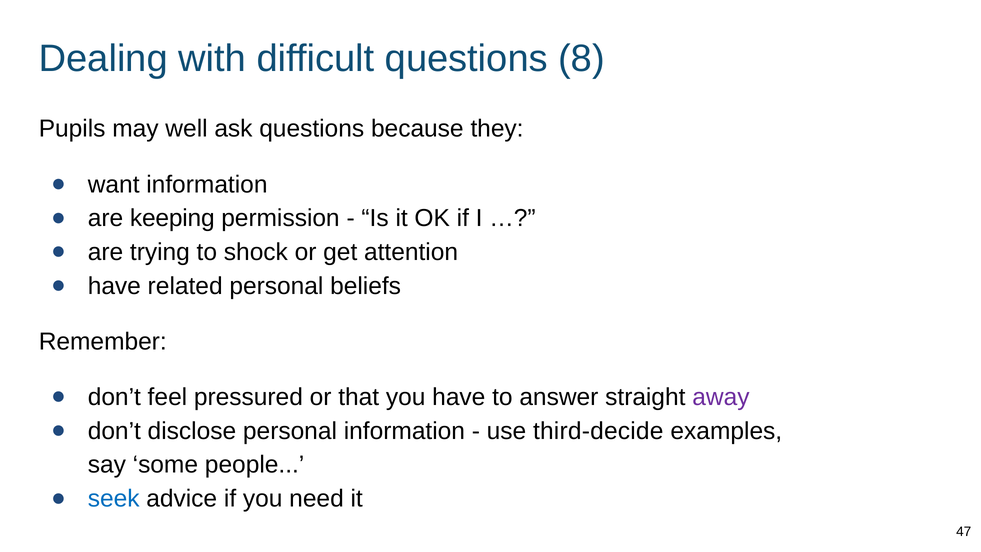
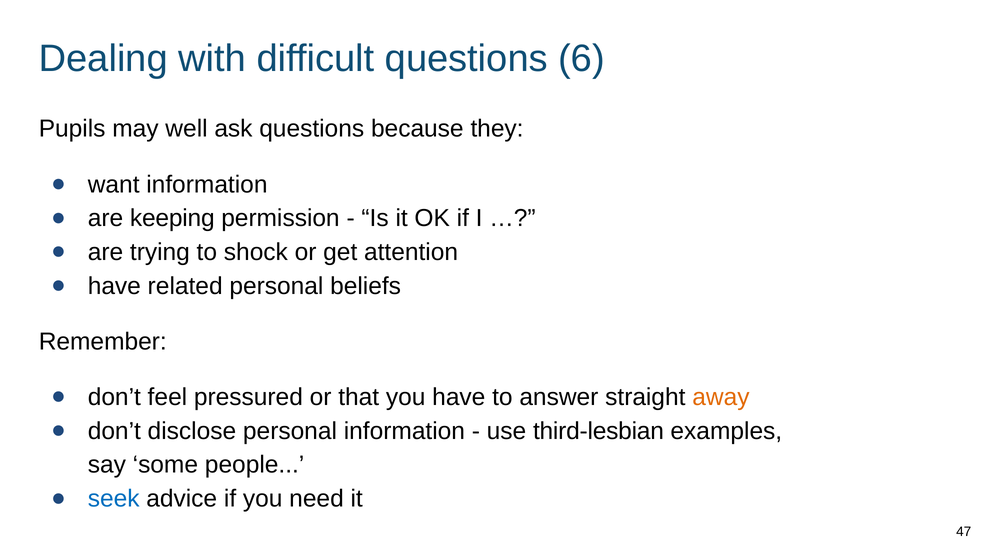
8: 8 -> 6
away colour: purple -> orange
third-decide: third-decide -> third-lesbian
